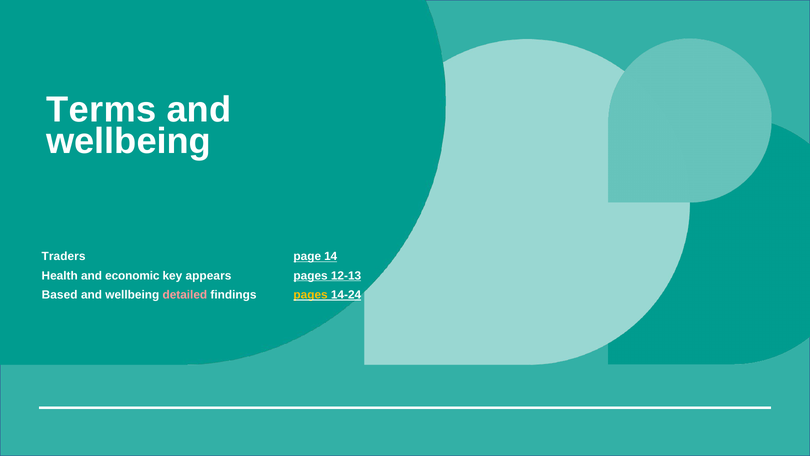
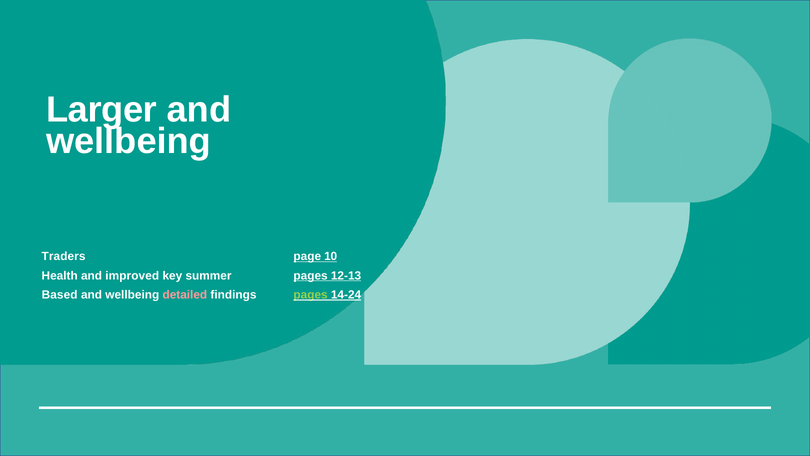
Terms: Terms -> Larger
14: 14 -> 10
economic: economic -> improved
appears: appears -> summer
pages at (311, 295) colour: yellow -> light green
